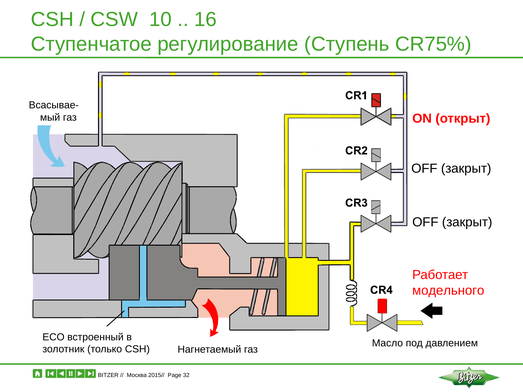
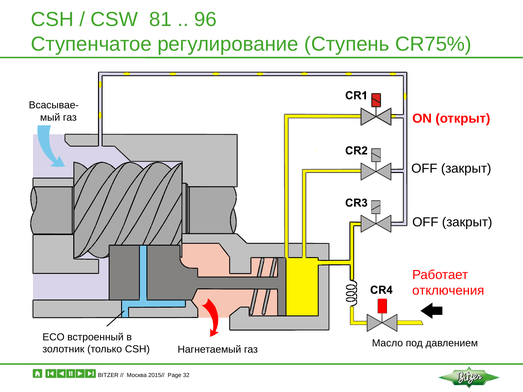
10: 10 -> 81
16: 16 -> 96
модельного: модельного -> отключения
